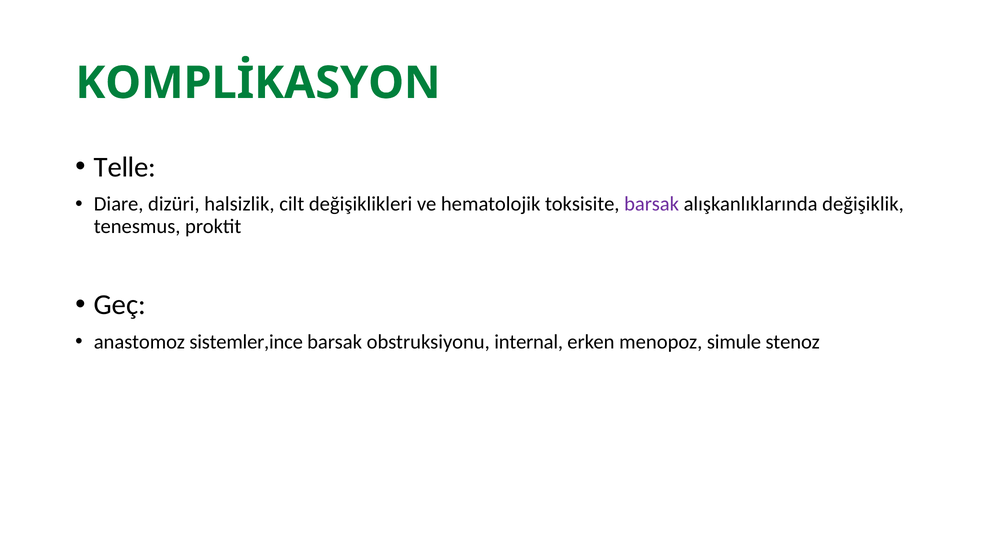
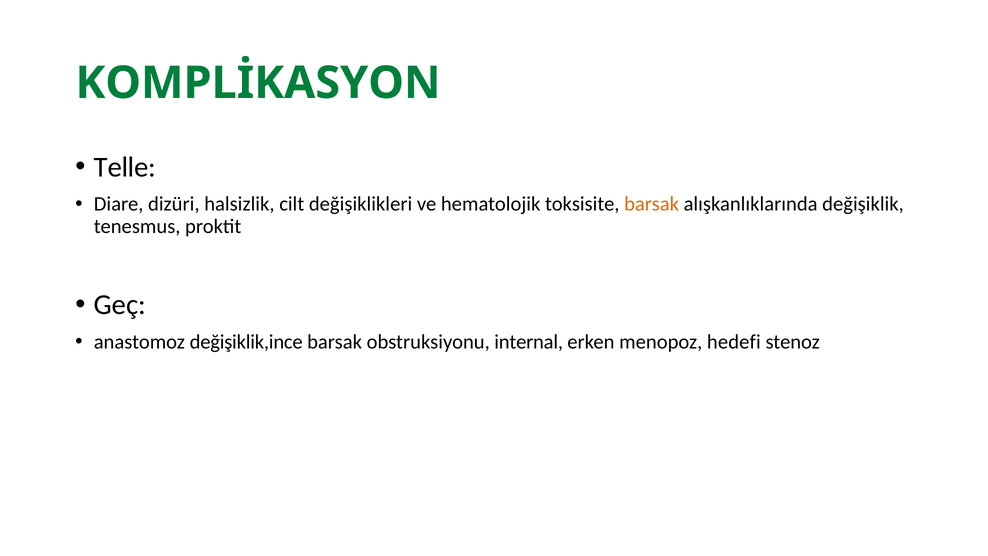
barsak at (652, 204) colour: purple -> orange
sistemler,ince: sistemler,ince -> değişiklik,ince
simule: simule -> hedefi
